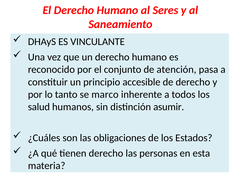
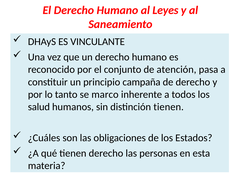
Seres: Seres -> Leyes
accesible: accesible -> campaña
distinción asumir: asumir -> tienen
